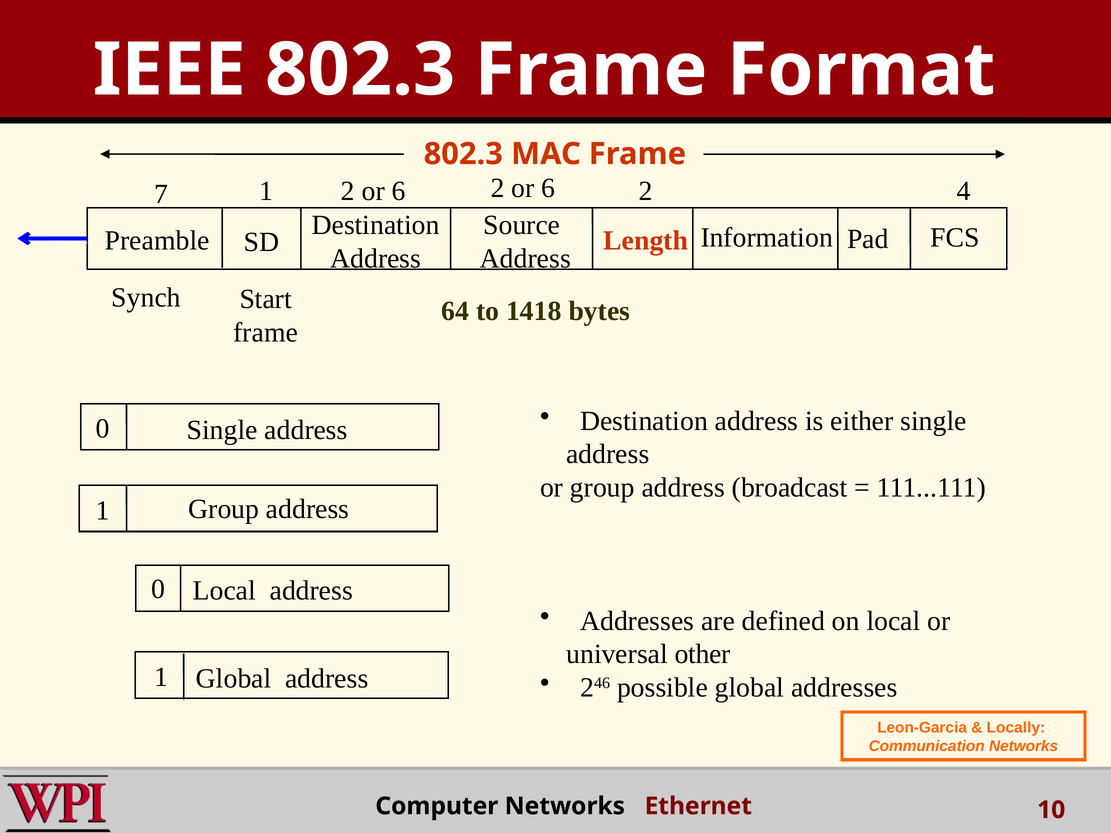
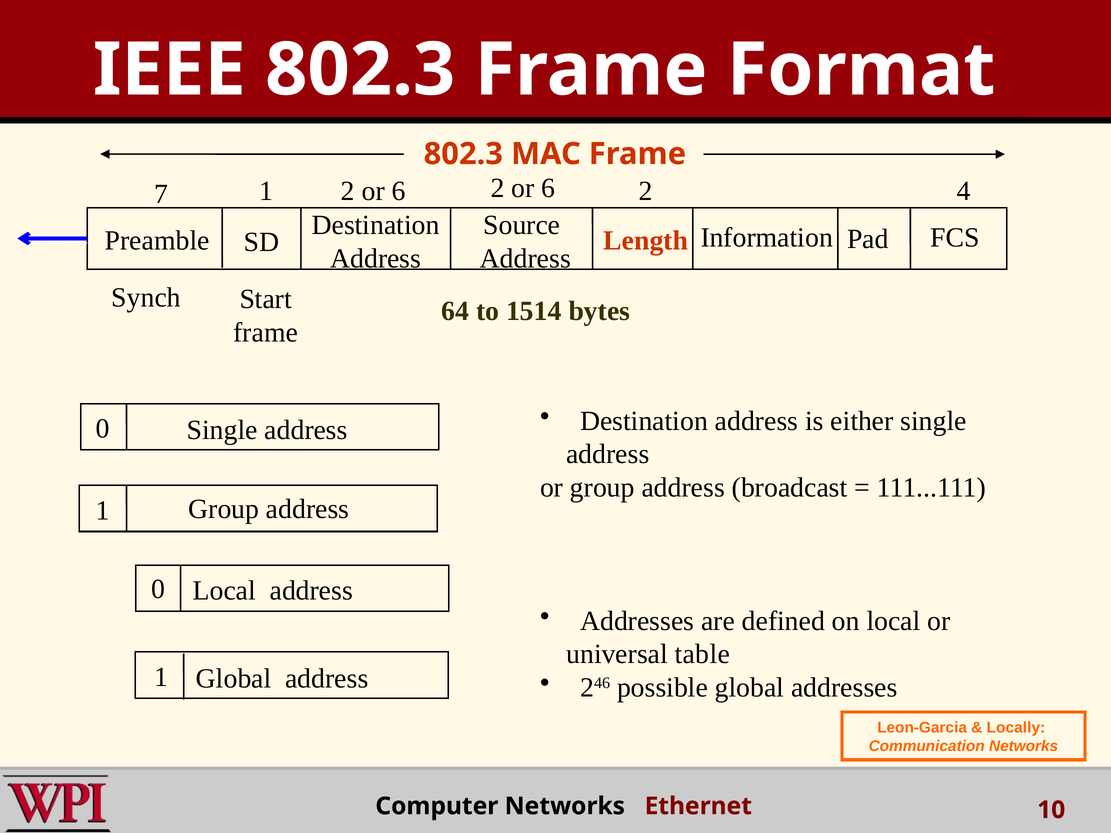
1418: 1418 -> 1514
other: other -> table
